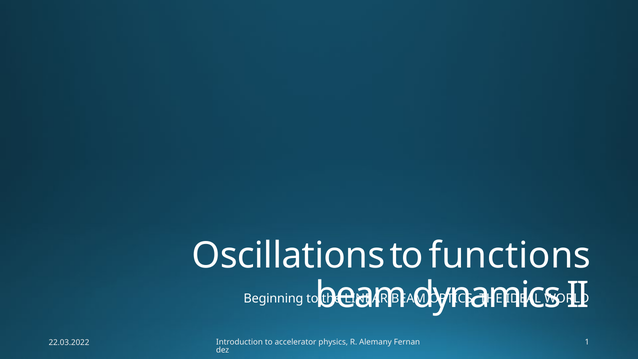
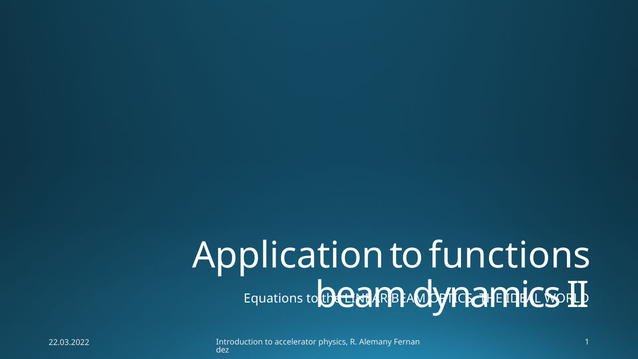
Oscillations: Oscillations -> Application
Beginning: Beginning -> Equations
